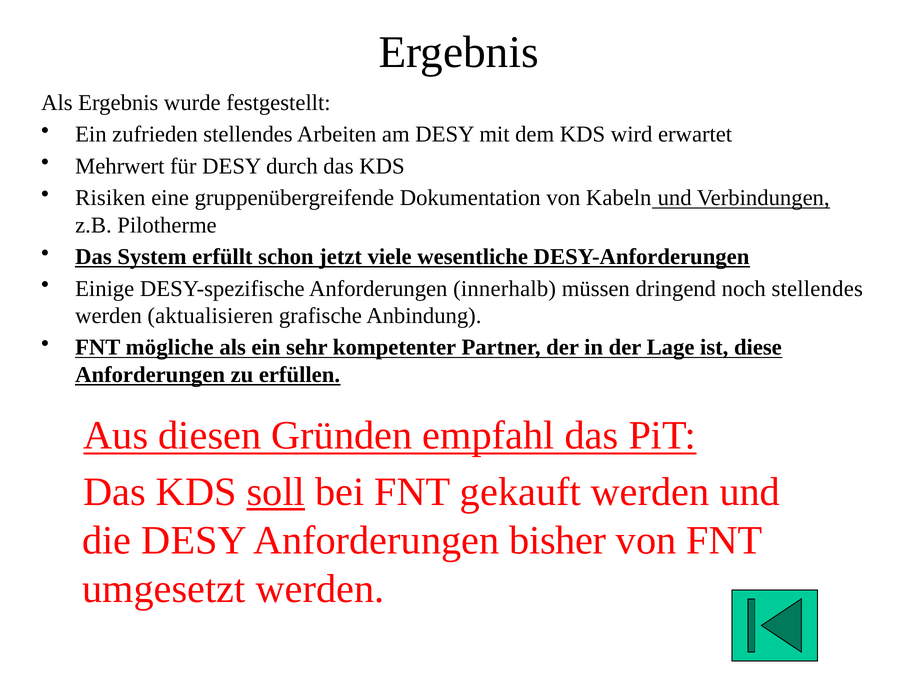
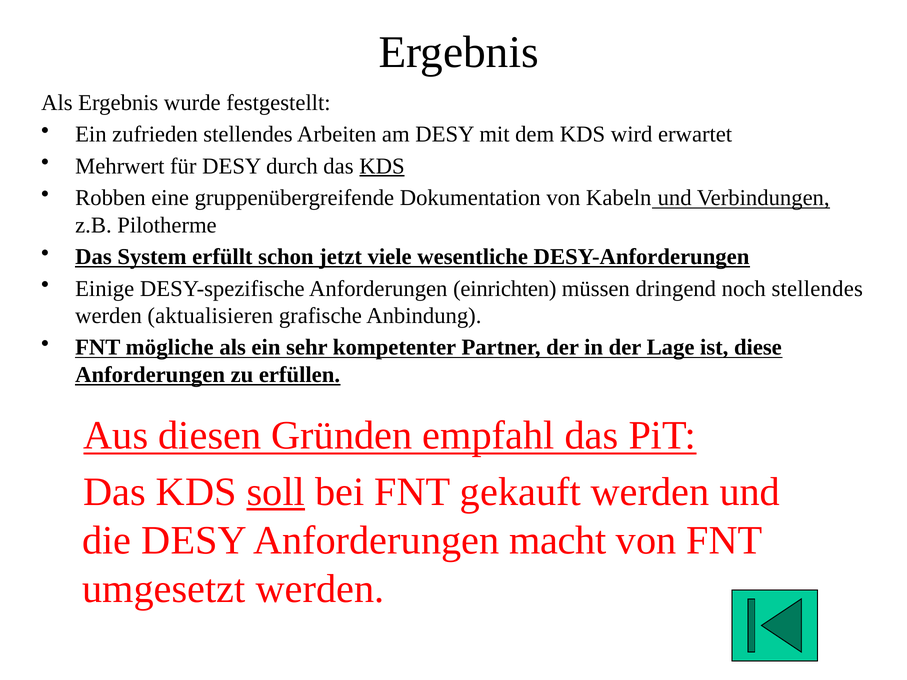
KDS at (382, 166) underline: none -> present
Risiken: Risiken -> Robben
innerhalb: innerhalb -> einrichten
bisher: bisher -> macht
